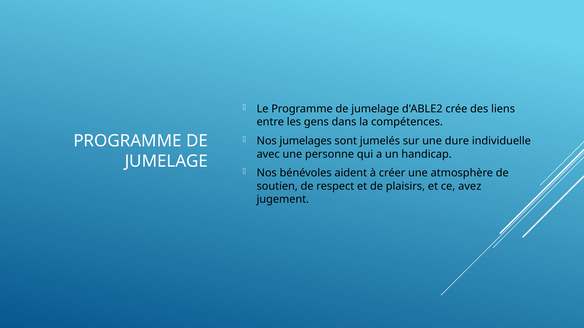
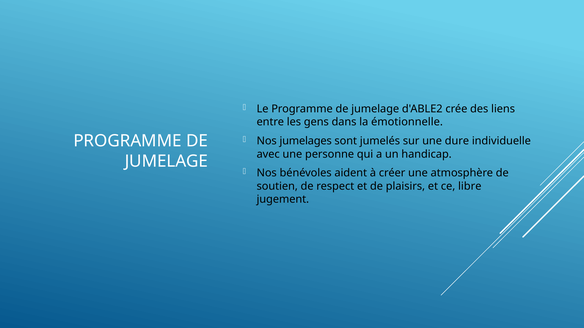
compétences: compétences -> émotionnelle
avez: avez -> libre
